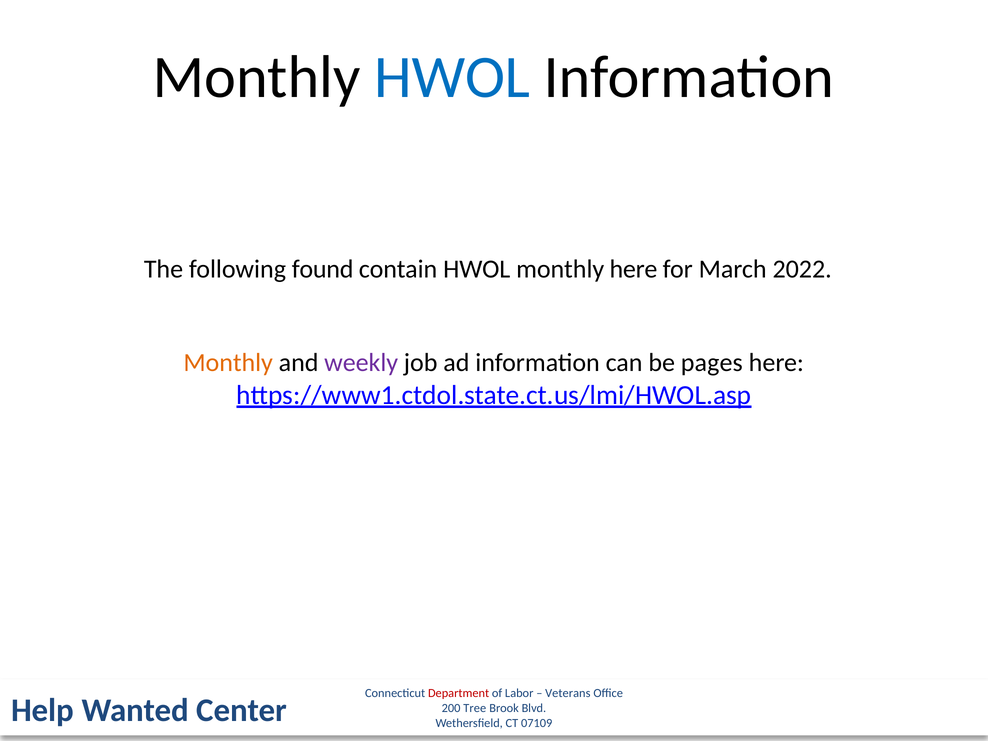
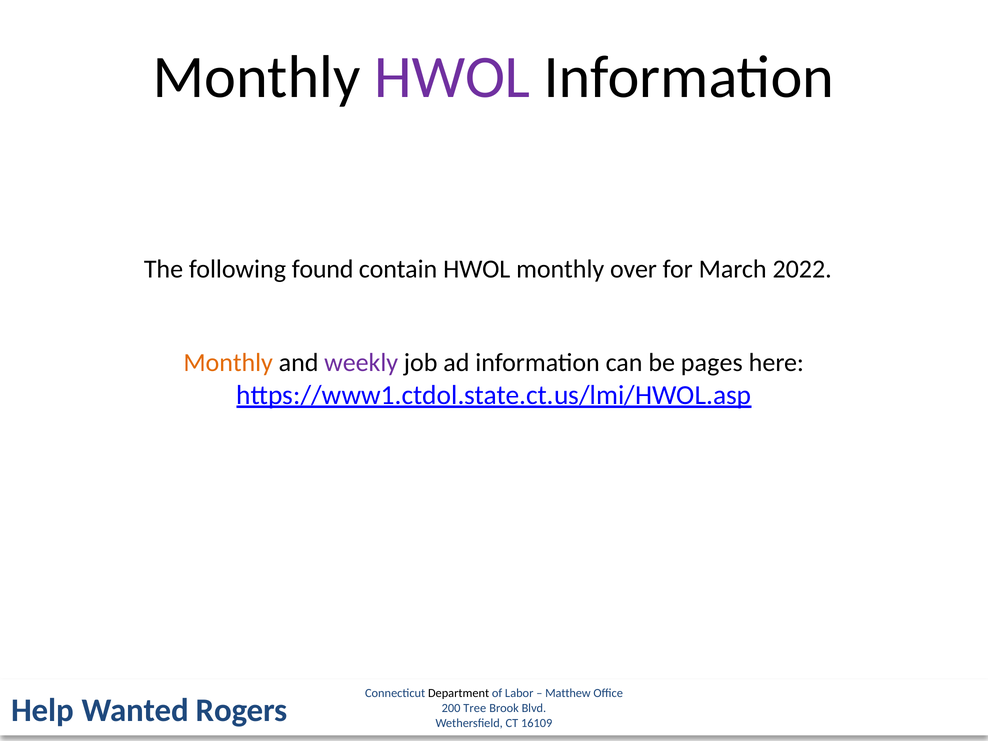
HWOL at (452, 77) colour: blue -> purple
monthly here: here -> over
Department colour: red -> black
Veterans: Veterans -> Matthew
Center: Center -> Rogers
07109: 07109 -> 16109
